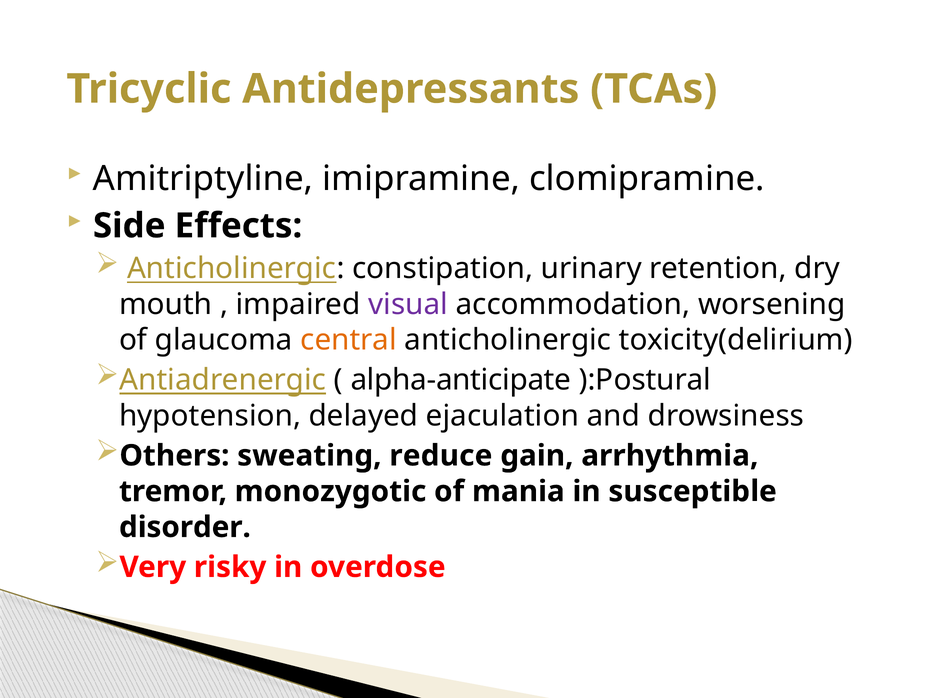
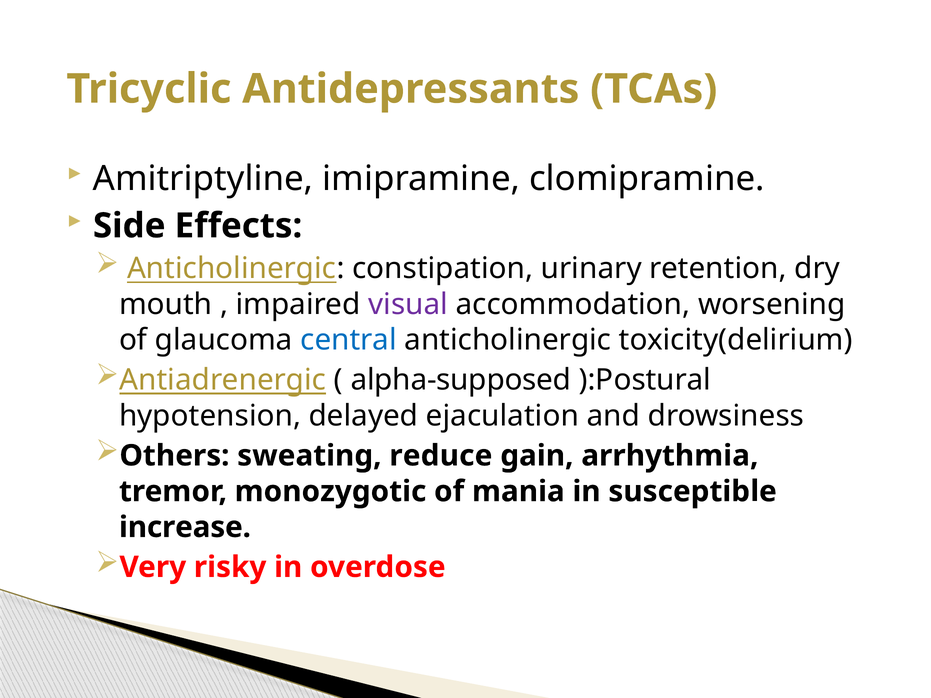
central colour: orange -> blue
alpha-anticipate: alpha-anticipate -> alpha-supposed
disorder: disorder -> increase
